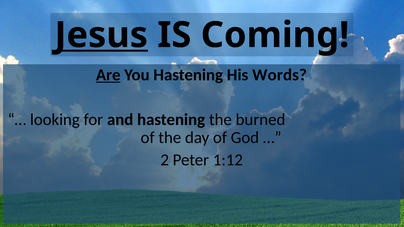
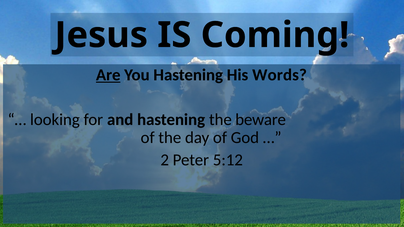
Jesus underline: present -> none
burned: burned -> beware
1:12: 1:12 -> 5:12
